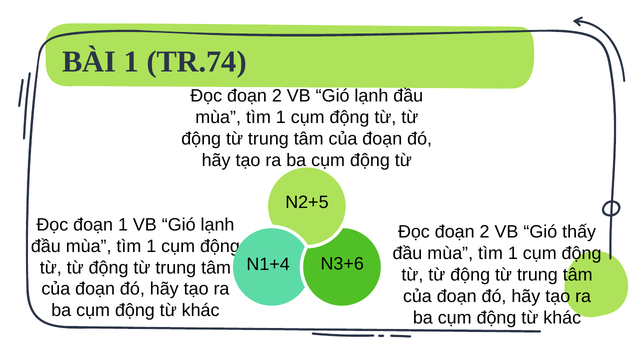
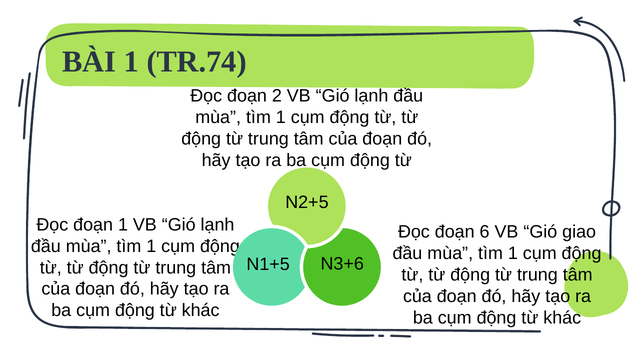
2 at (485, 232): 2 -> 6
thấy: thấy -> giao
N1+4: N1+4 -> N1+5
